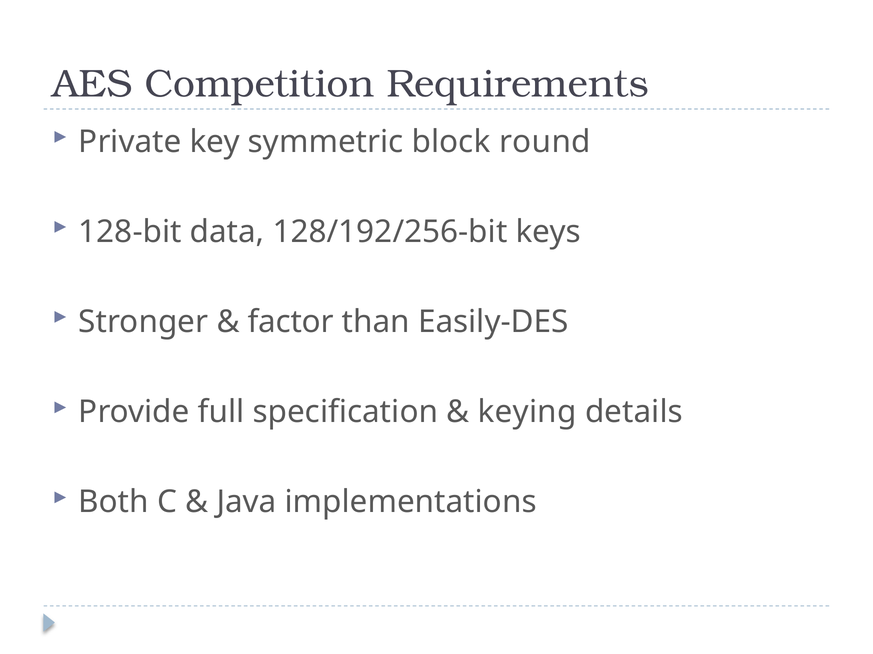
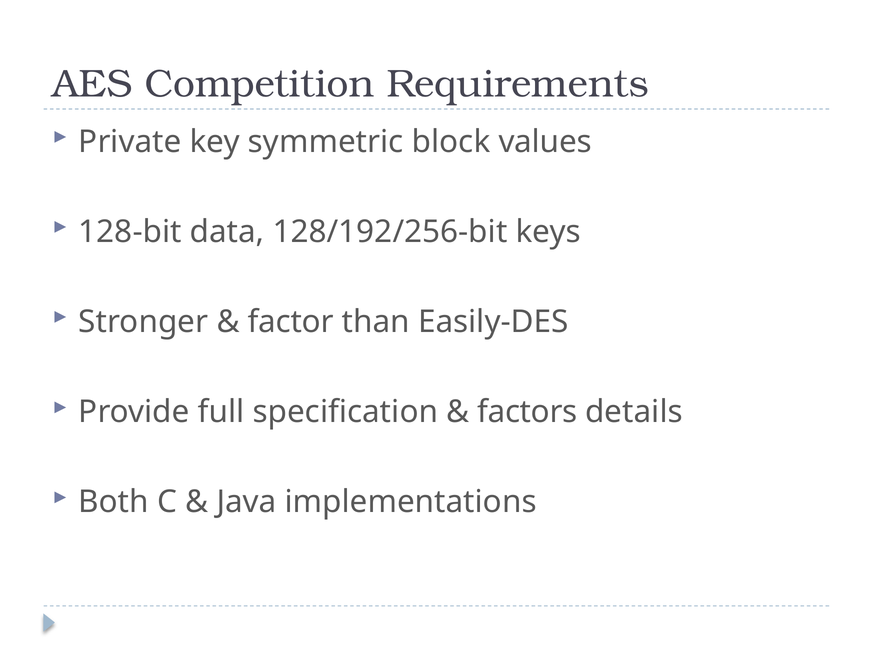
round: round -> values
keying: keying -> factors
